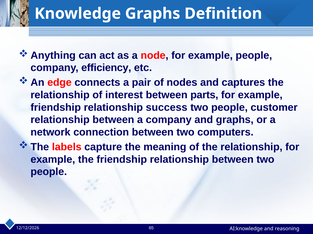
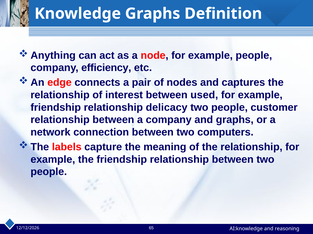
parts: parts -> used
success: success -> delicacy
